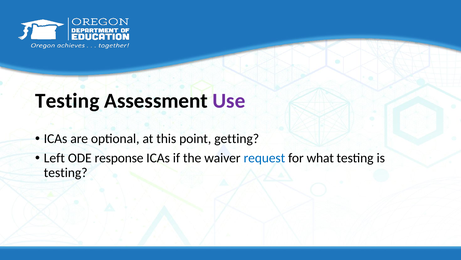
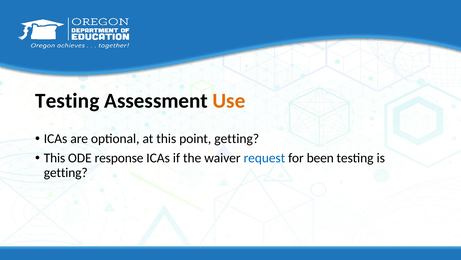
Use colour: purple -> orange
Left at (54, 158): Left -> This
what: what -> been
testing at (66, 172): testing -> getting
